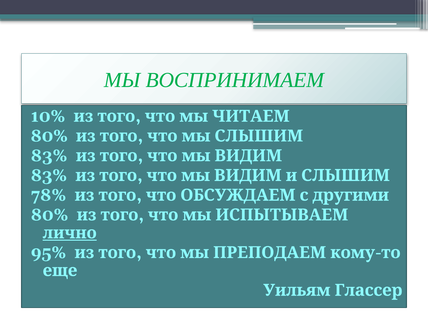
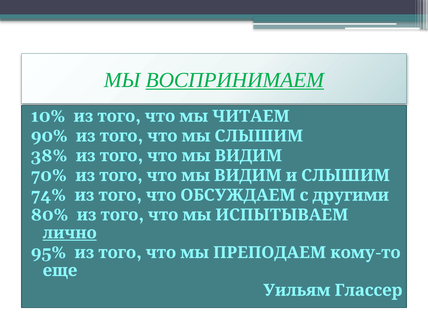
ВОСПРИНИМАЕМ underline: none -> present
80% at (49, 136): 80% -> 90%
83% at (49, 156): 83% -> 38%
83% at (49, 175): 83% -> 70%
78%: 78% -> 74%
